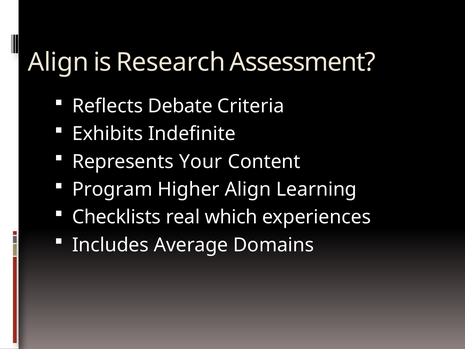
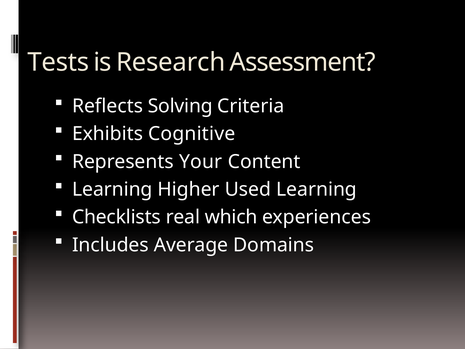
Align at (58, 62): Align -> Tests
Debate: Debate -> Solving
Indefinite: Indefinite -> Cognitive
Program at (112, 189): Program -> Learning
Higher Align: Align -> Used
